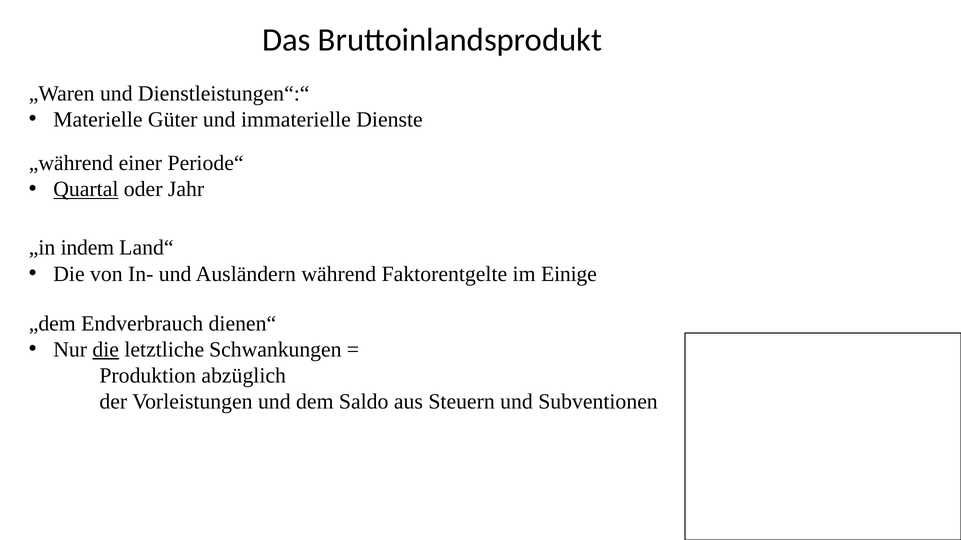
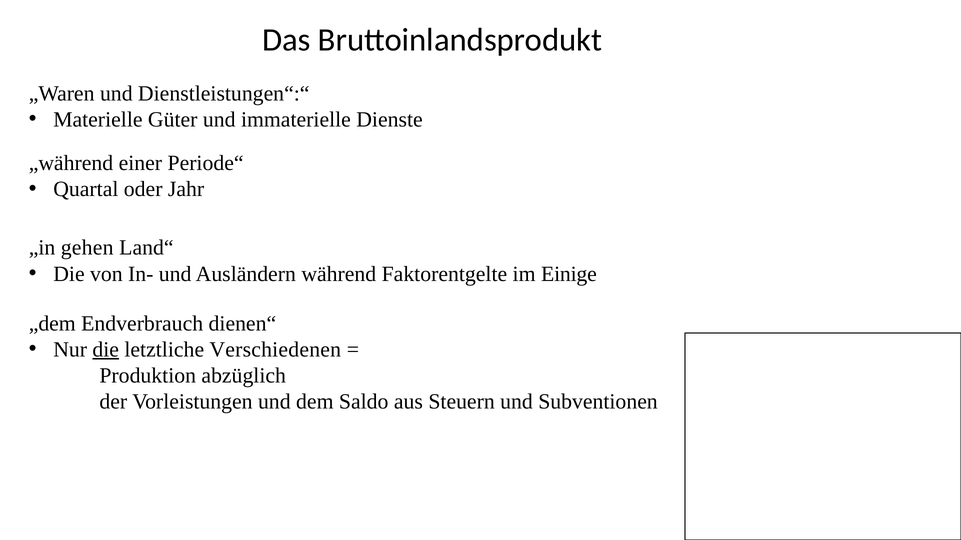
Quartal underline: present -> none
indem: indem -> gehen
Schwankungen: Schwankungen -> Verschiedenen
